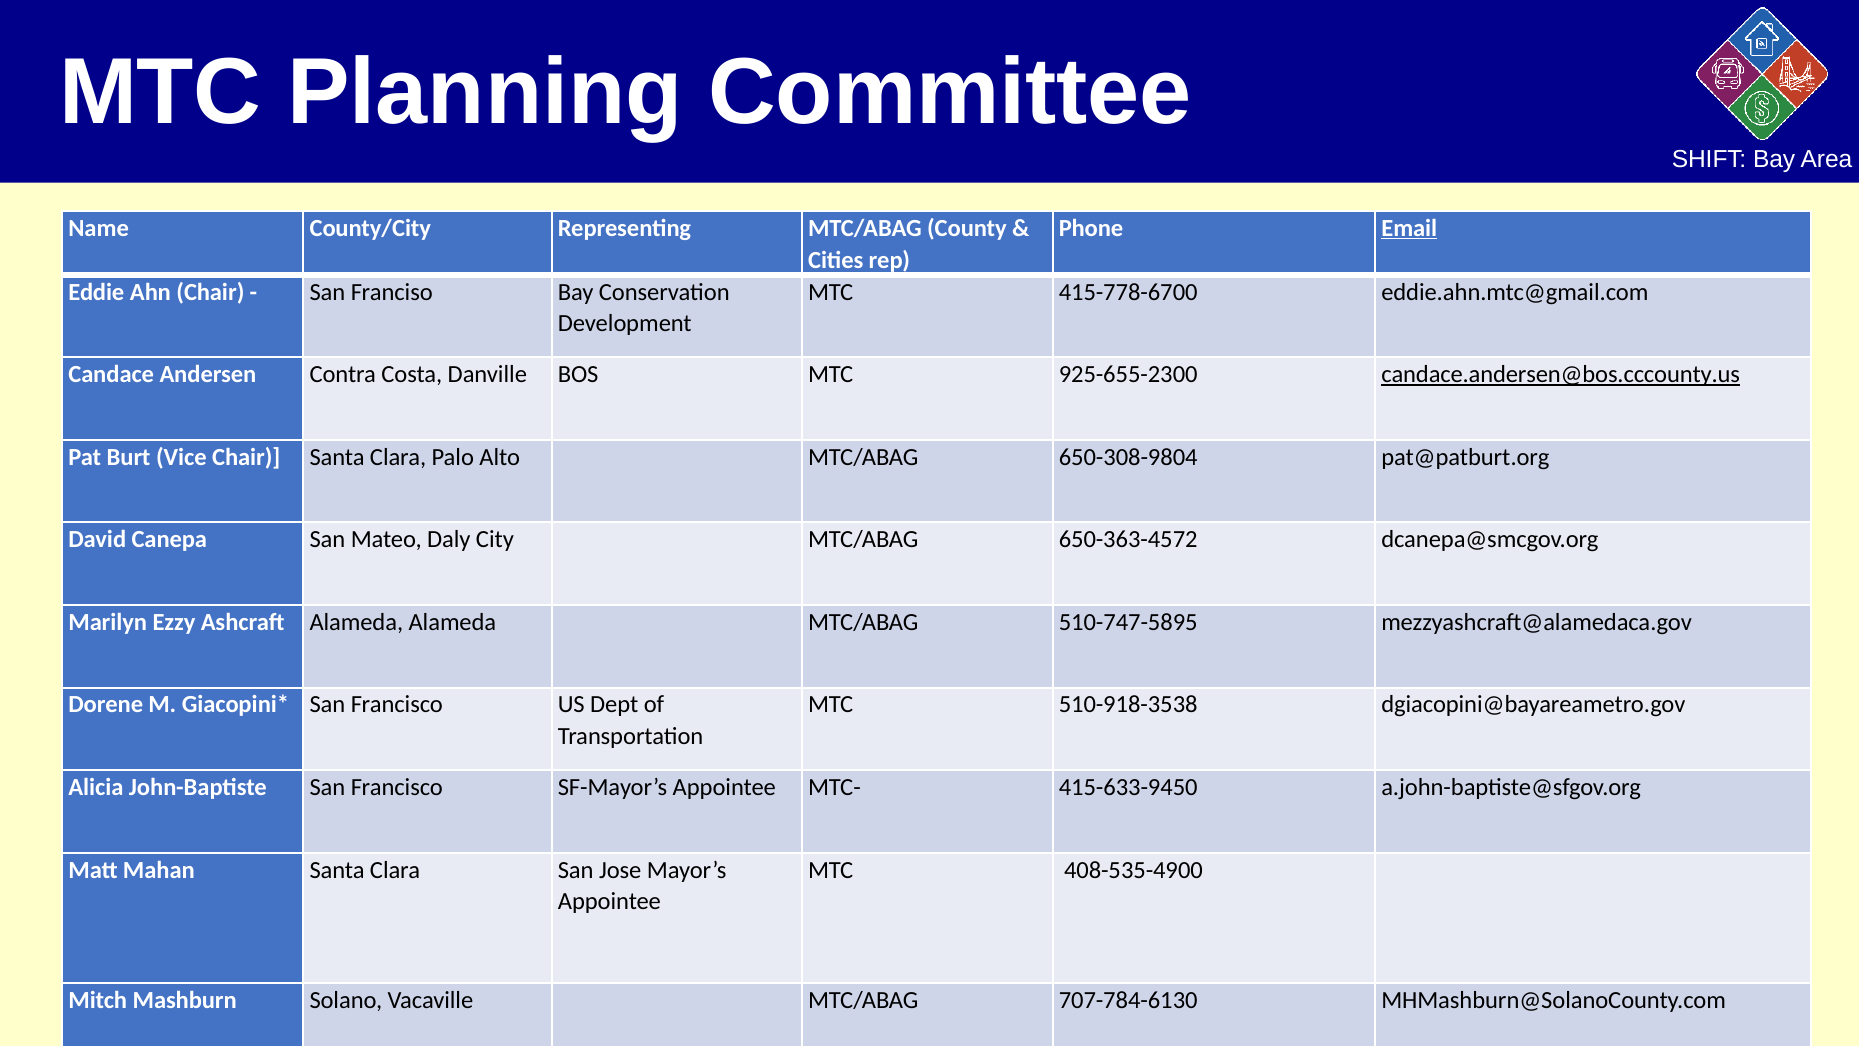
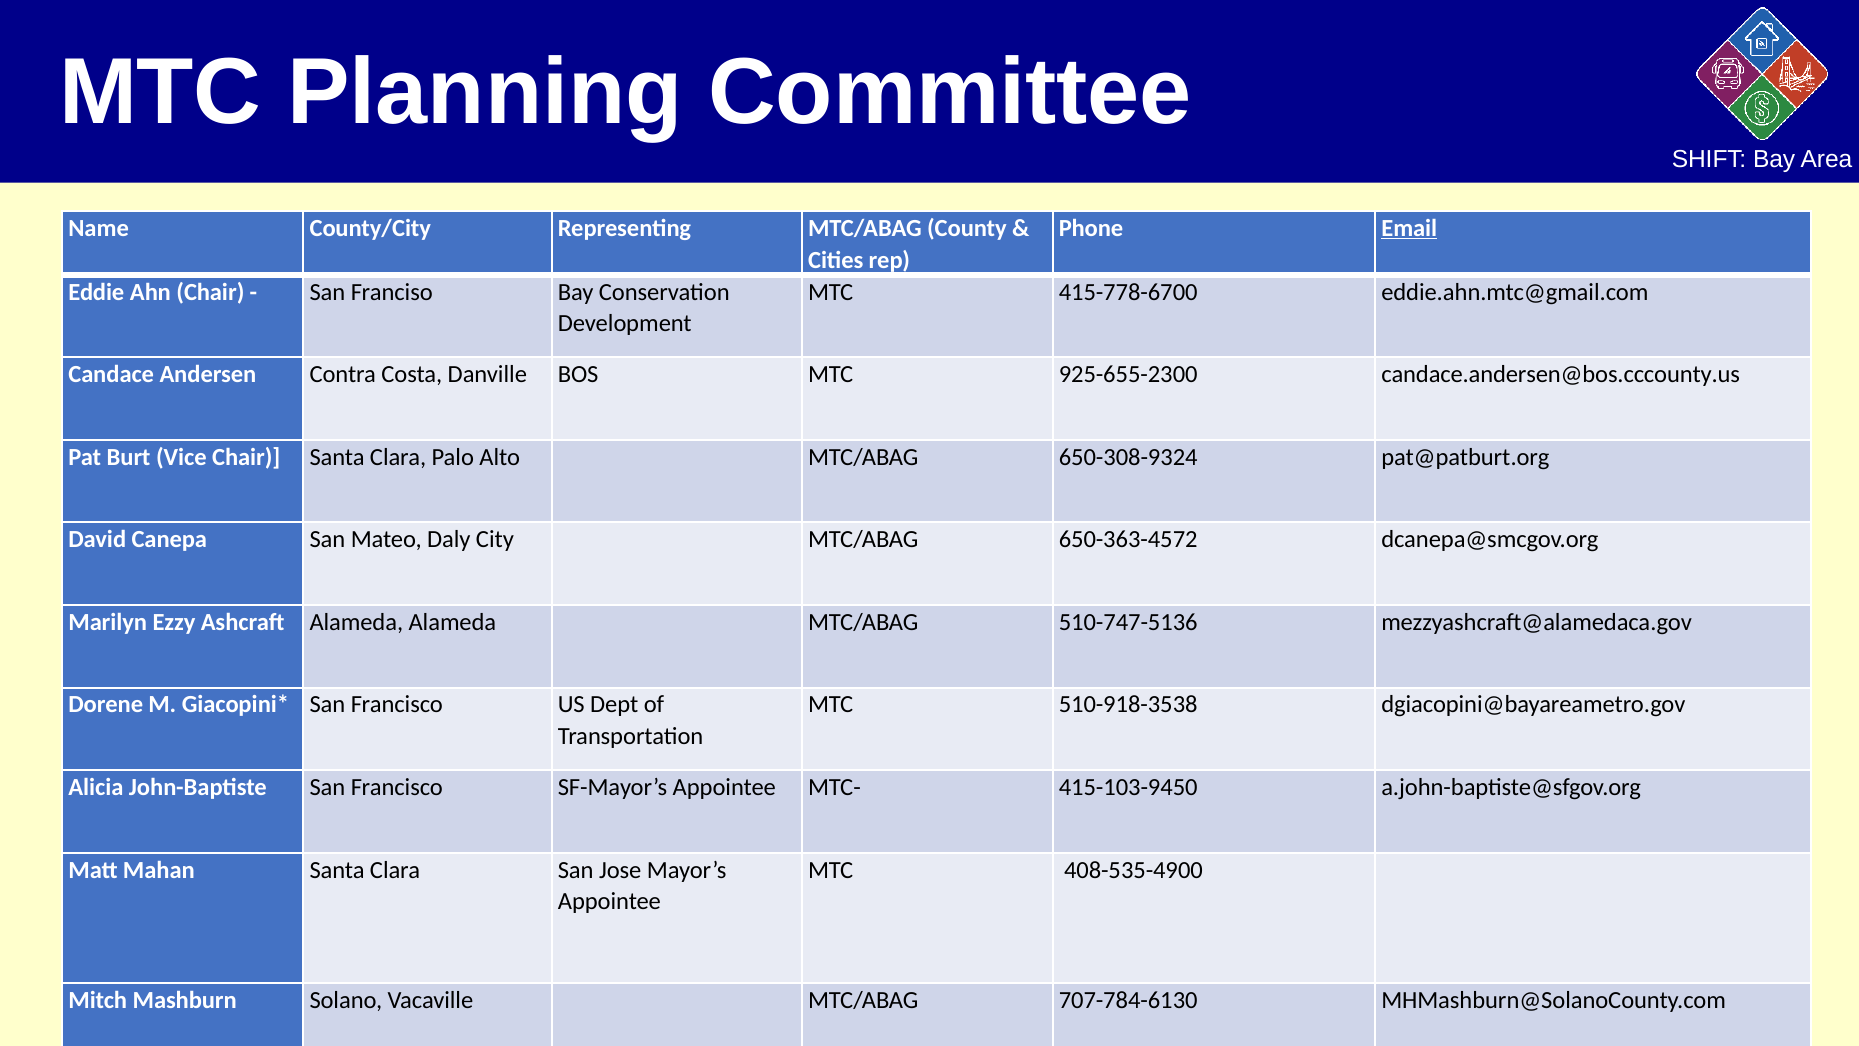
candace.andersen@bos.cccounty.us underline: present -> none
650-308-9804: 650-308-9804 -> 650-308-9324
510-747-5895: 510-747-5895 -> 510-747-5136
415-633-9450: 415-633-9450 -> 415-103-9450
